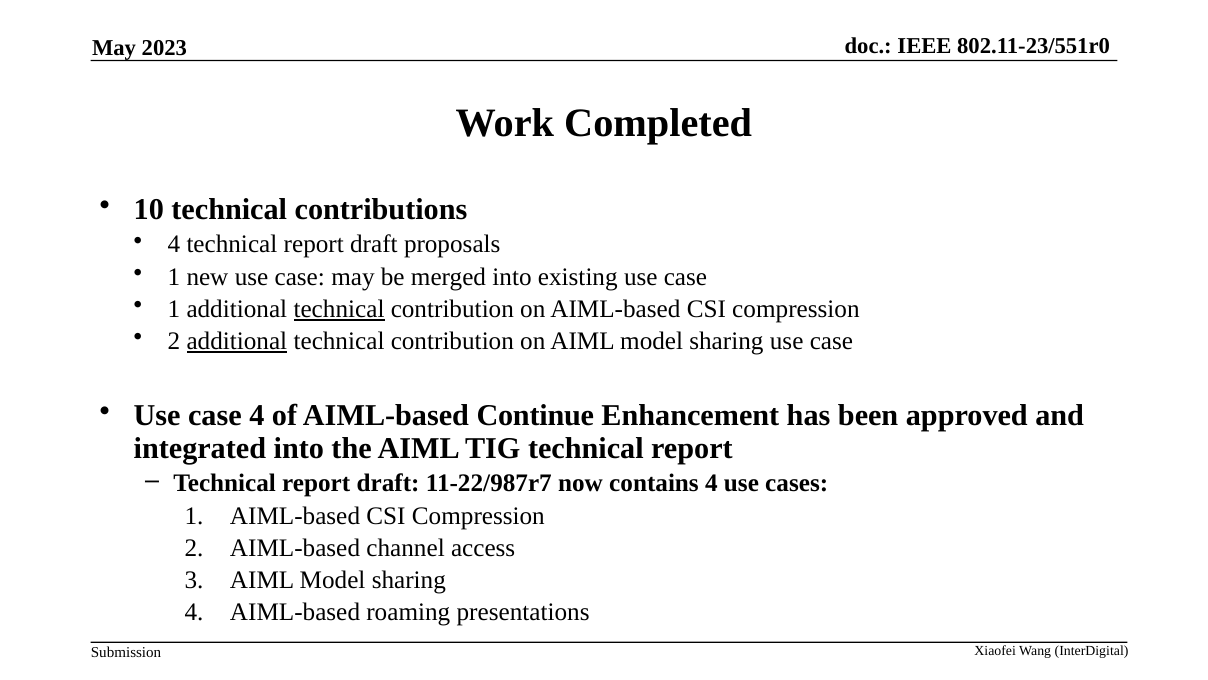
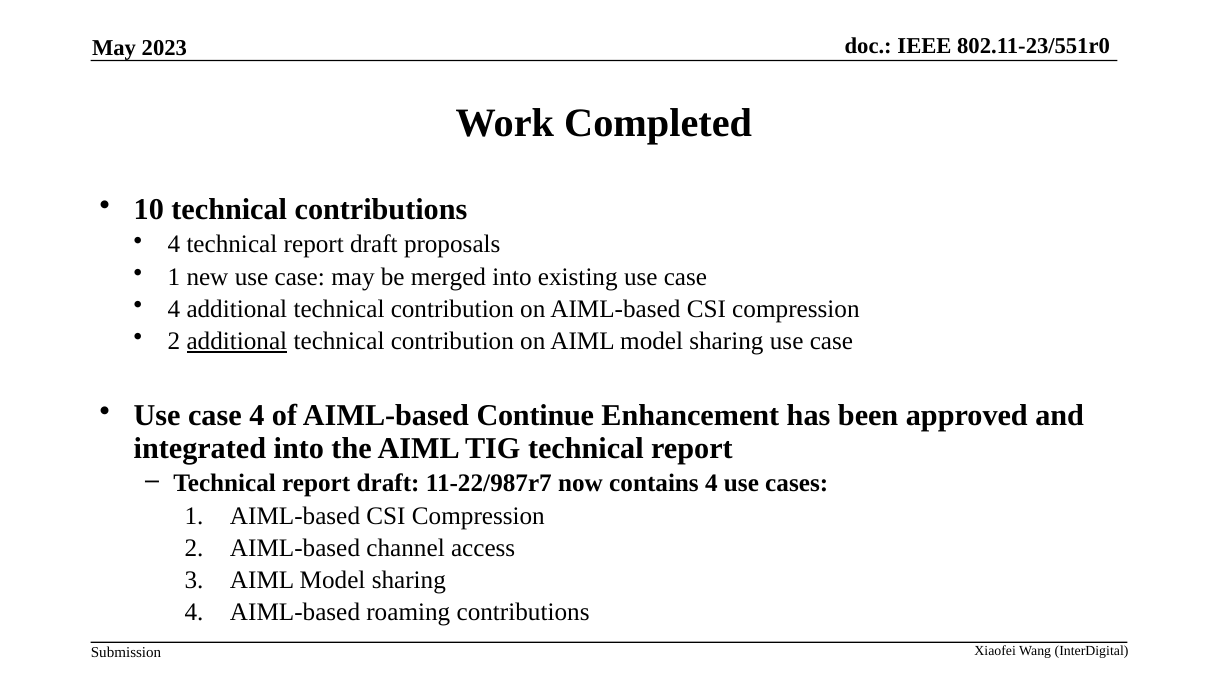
1 at (174, 309): 1 -> 4
technical at (339, 309) underline: present -> none
roaming presentations: presentations -> contributions
